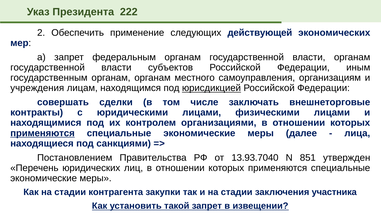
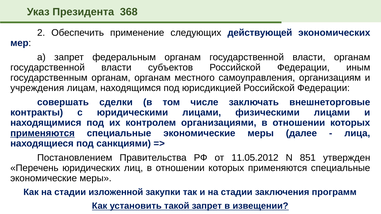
222: 222 -> 368
юрисдикцией underline: present -> none
13.93.7040: 13.93.7040 -> 11.05.2012
контрагента: контрагента -> изложенной
участника: участника -> программ
